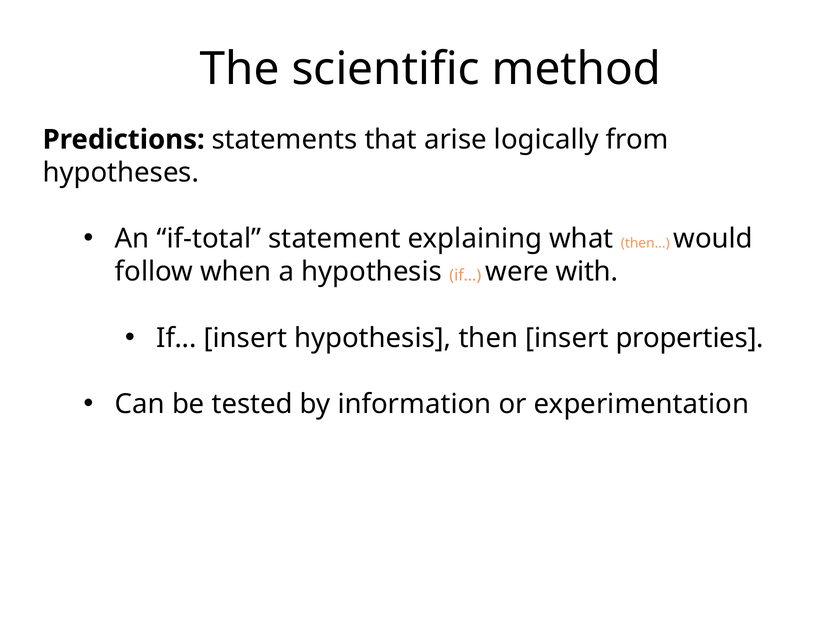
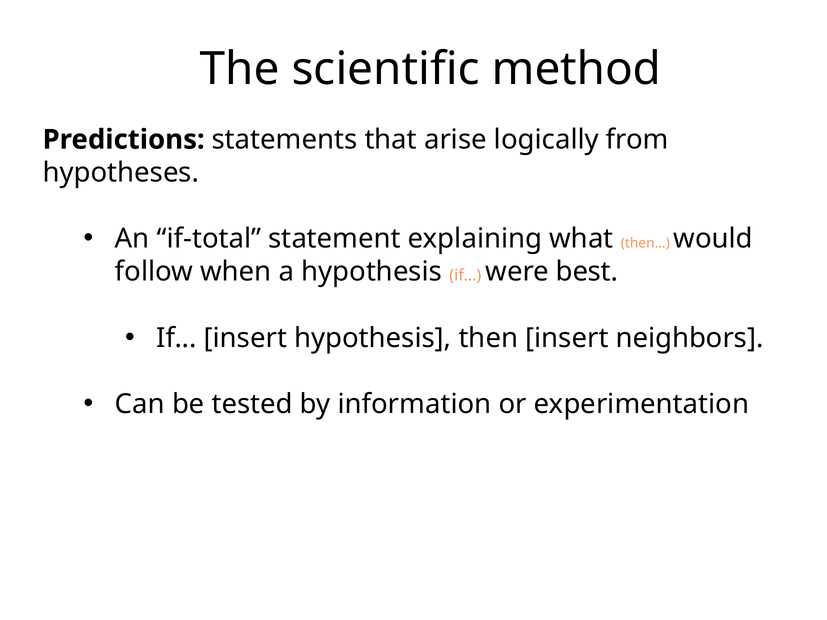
with: with -> best
properties: properties -> neighbors
